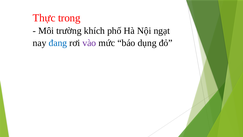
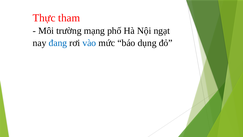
trong: trong -> tham
khích: khích -> mạng
vào colour: purple -> blue
